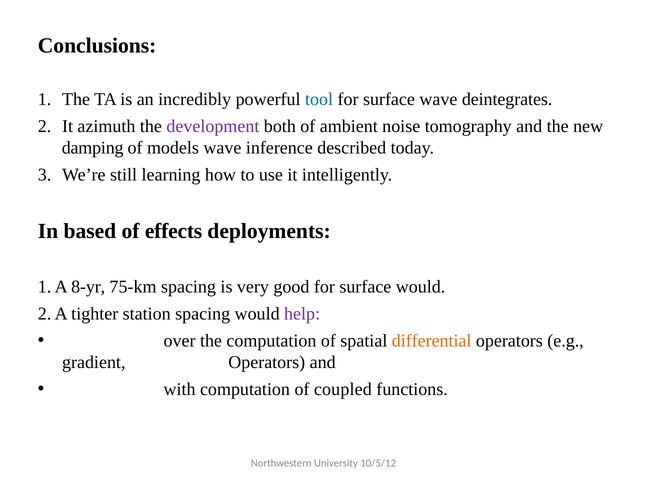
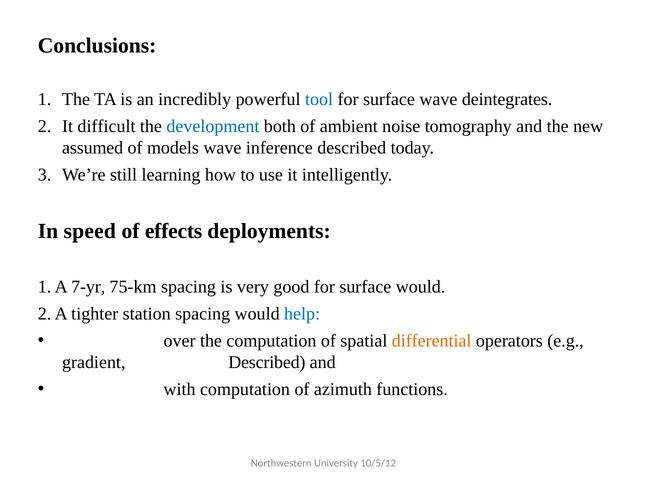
azimuth: azimuth -> difficult
development colour: purple -> blue
damping: damping -> assumed
based: based -> speed
8-yr: 8-yr -> 7-yr
help colour: purple -> blue
gradient Operators: Operators -> Described
coupled: coupled -> azimuth
